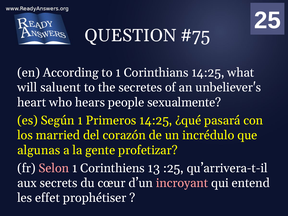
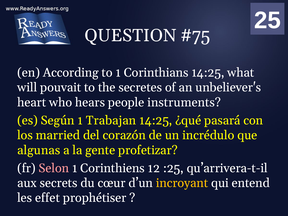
saluent: saluent -> pouvait
sexualmente: sexualmente -> instruments
Primeros: Primeros -> Trabajan
Corinthiens 13: 13 -> 12
incroyant colour: pink -> yellow
